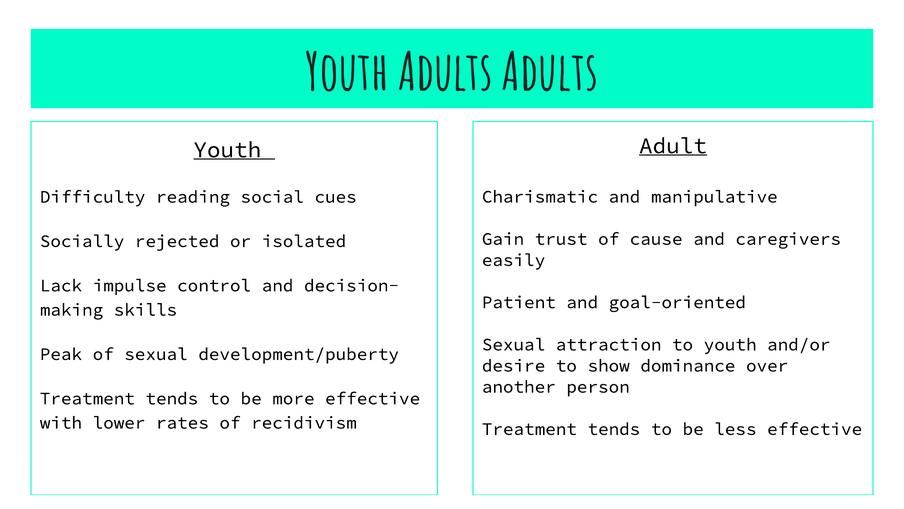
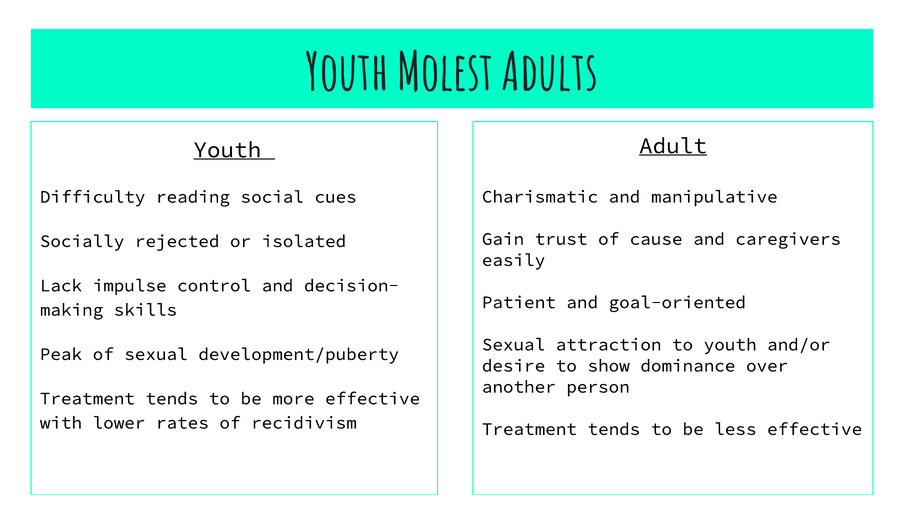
Youth Adults: Adults -> Molest
